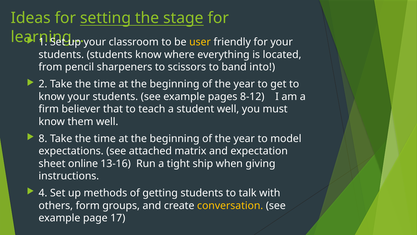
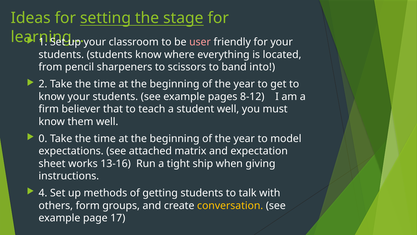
user colour: yellow -> pink
8: 8 -> 0
online: online -> works
